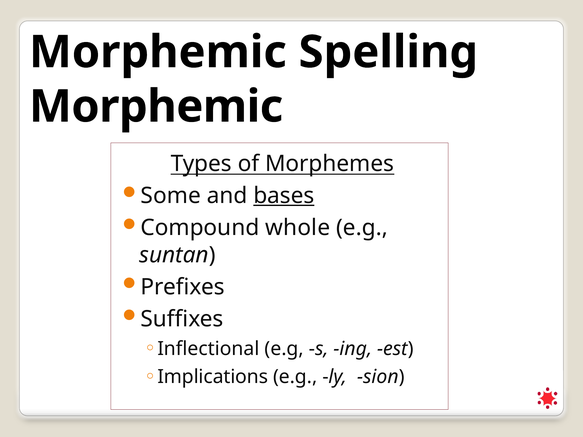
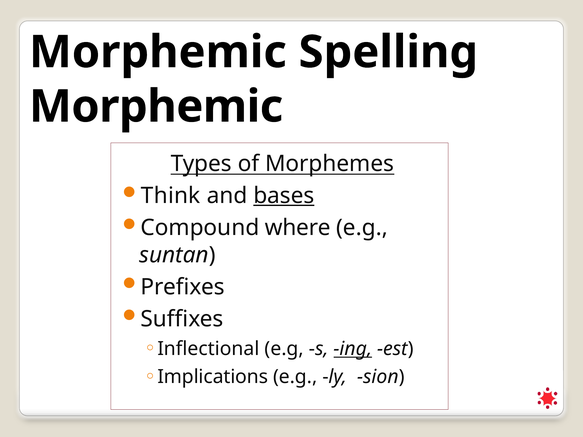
Some: Some -> Think
whole: whole -> where
ing underline: none -> present
